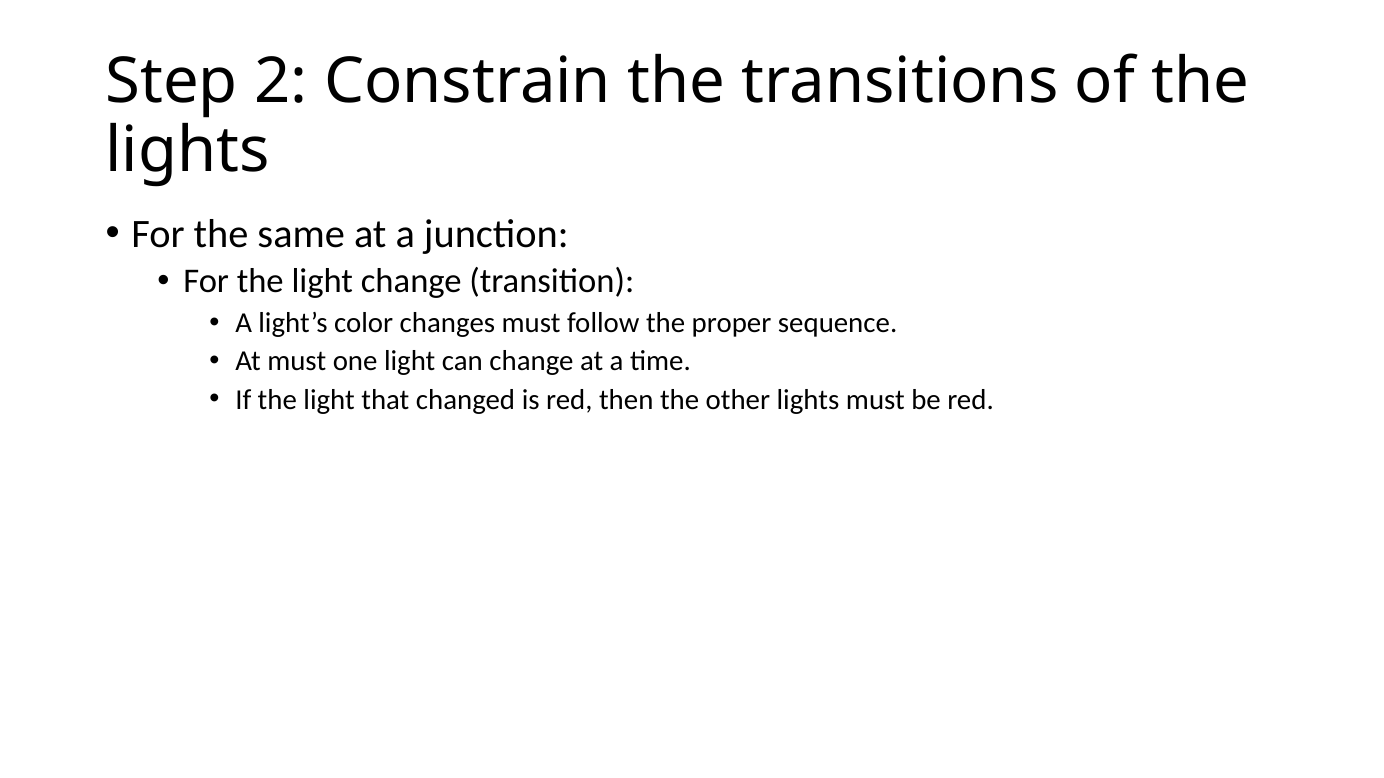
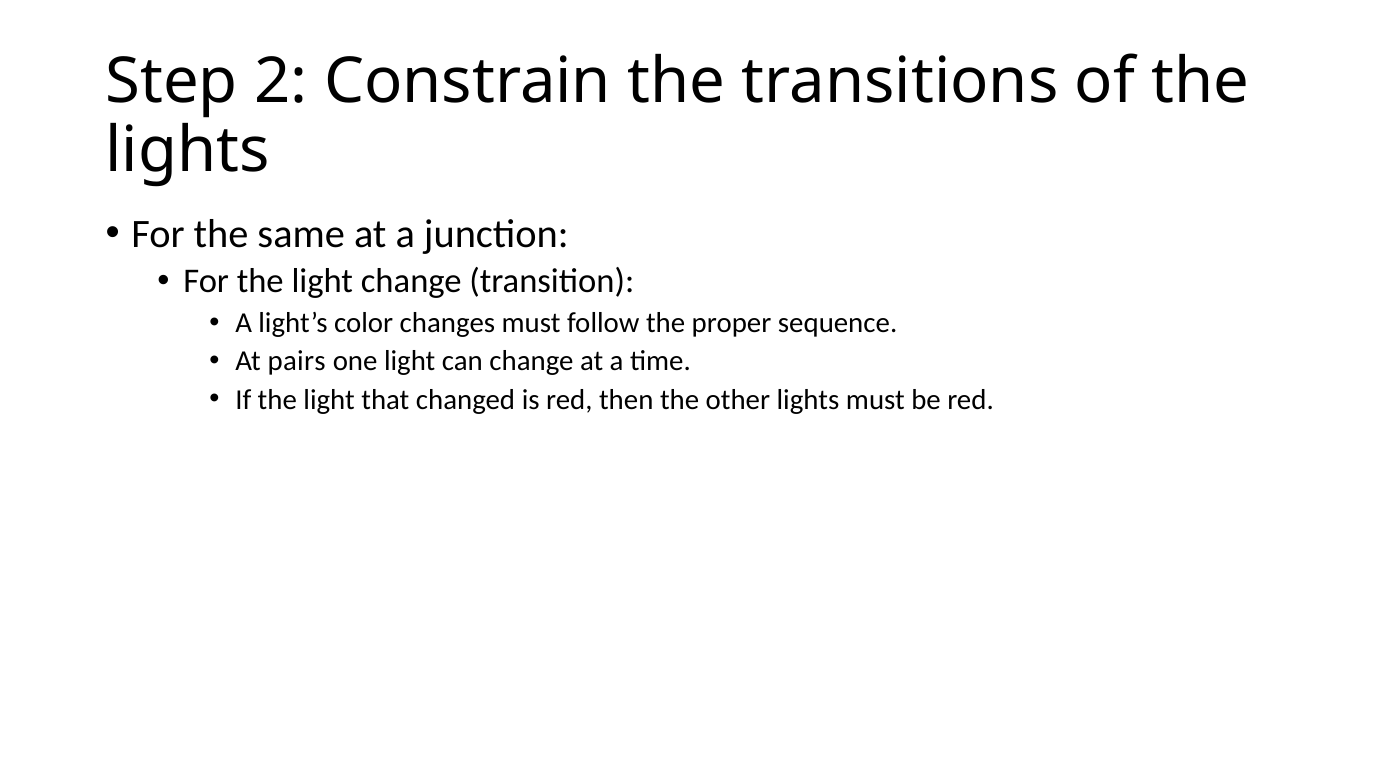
At must: must -> pairs
